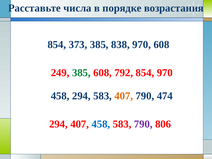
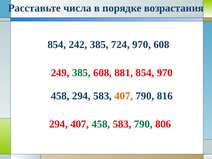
373: 373 -> 242
838: 838 -> 724
792: 792 -> 881
474: 474 -> 816
458 at (101, 124) colour: blue -> green
790 at (143, 124) colour: purple -> green
